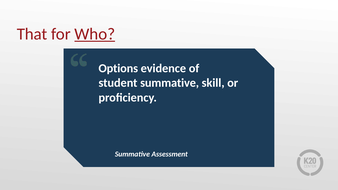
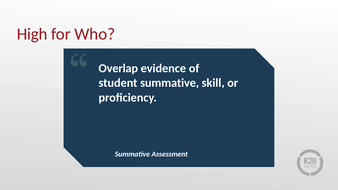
That: That -> High
Who underline: present -> none
Options: Options -> Overlap
